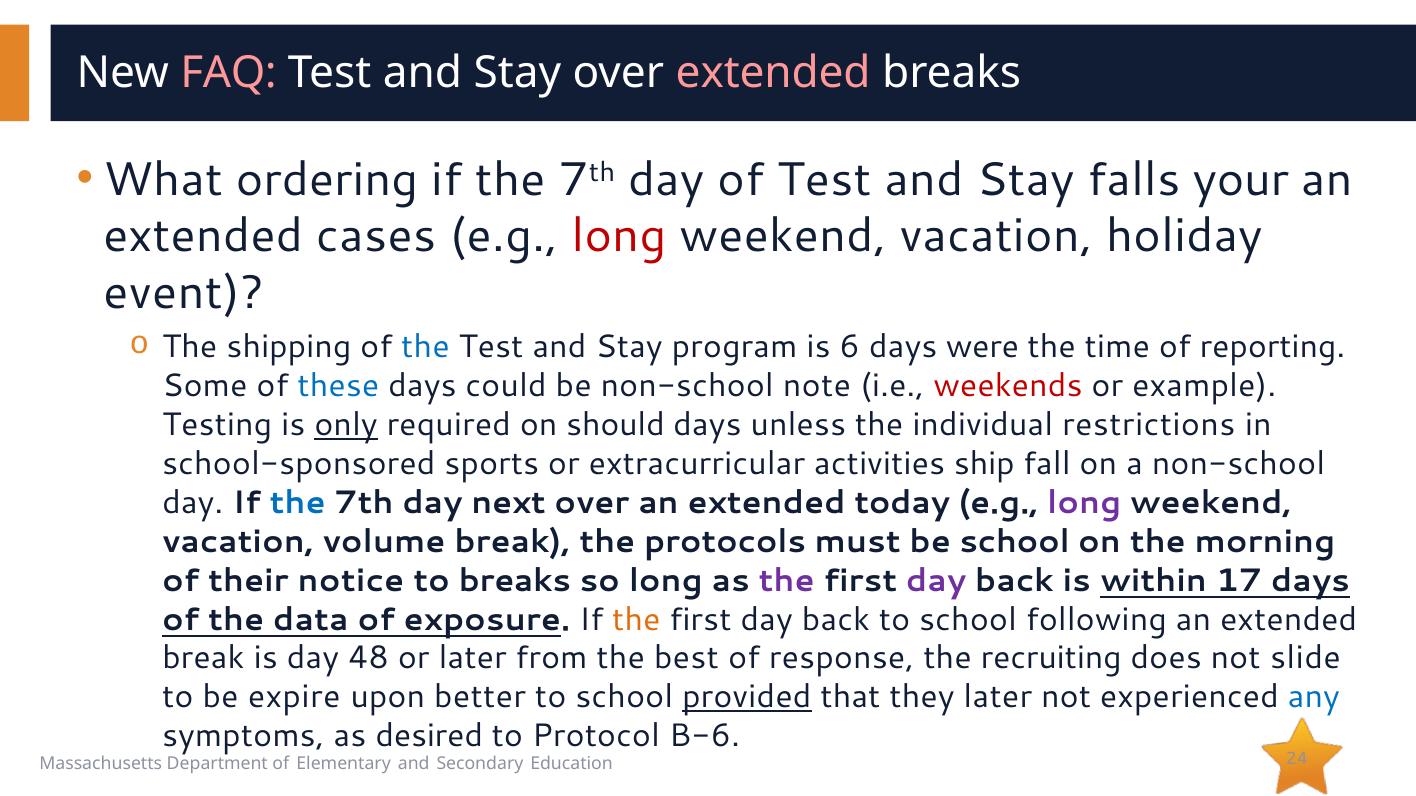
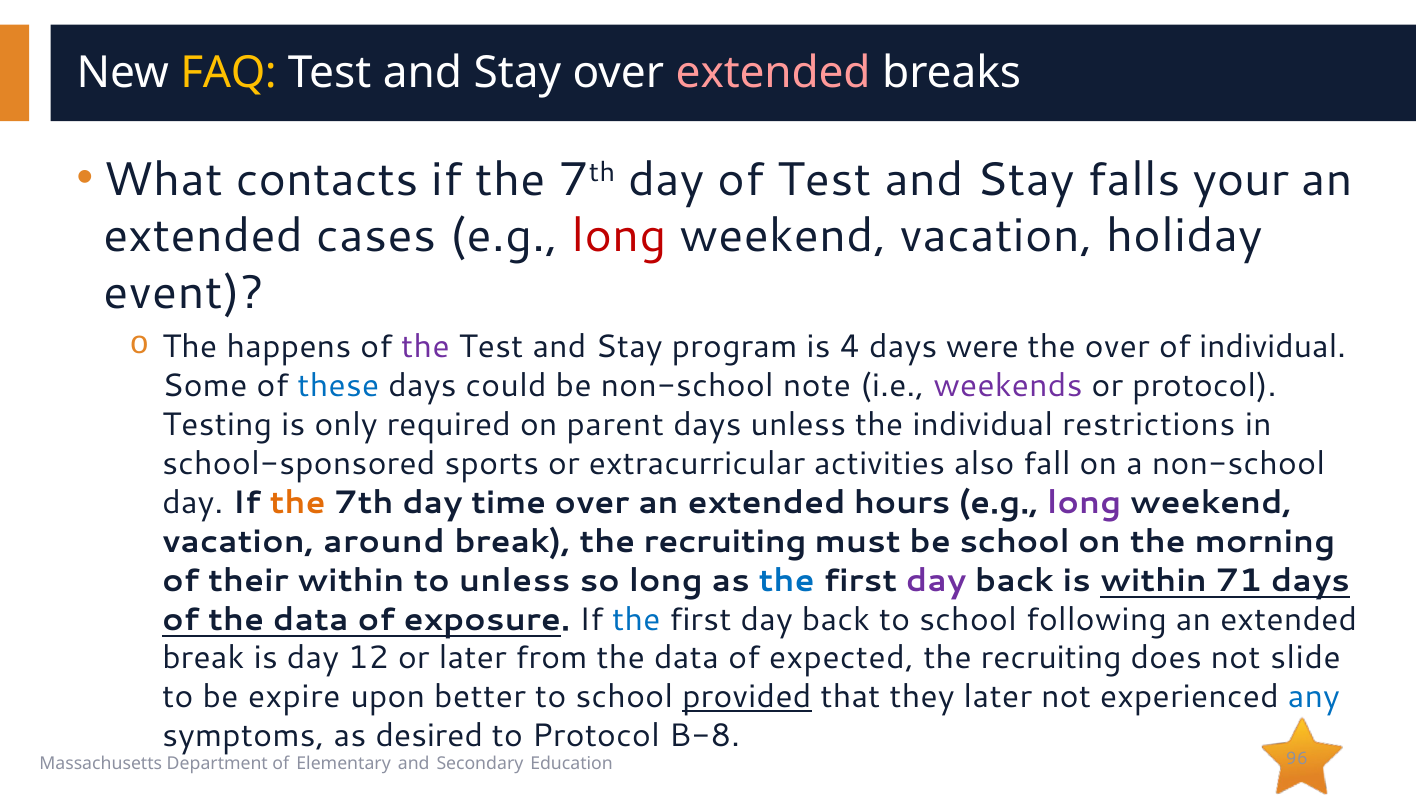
FAQ colour: pink -> yellow
ordering: ordering -> contacts
shipping: shipping -> happens
the at (425, 347) colour: blue -> purple
6: 6 -> 4
the time: time -> over
of reporting: reporting -> individual
weekends colour: red -> purple
or example: example -> protocol
only underline: present -> none
should: should -> parent
ship: ship -> also
the at (298, 503) colour: blue -> orange
next: next -> time
today: today -> hours
volume: volume -> around
break the protocols: protocols -> recruiting
their notice: notice -> within
to breaks: breaks -> unless
the at (787, 581) colour: purple -> blue
17: 17 -> 71
the at (636, 620) colour: orange -> blue
48: 48 -> 12
from the best: best -> data
response: response -> expected
B-6: B-6 -> B-8
24: 24 -> 96
